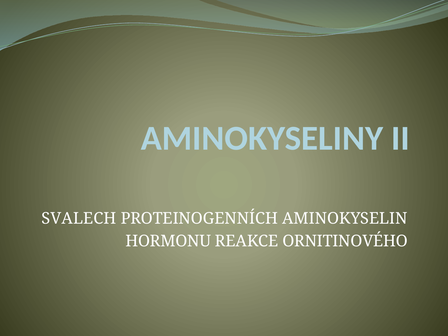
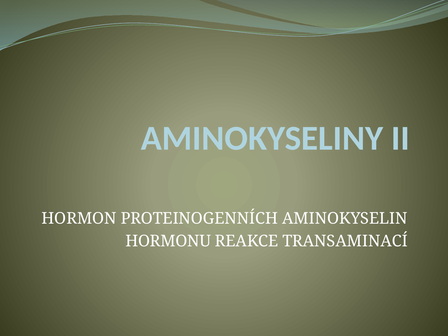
SVALECH: SVALECH -> HORMON
ORNITINOVÉHO: ORNITINOVÉHO -> TRANSAMINACÍ
